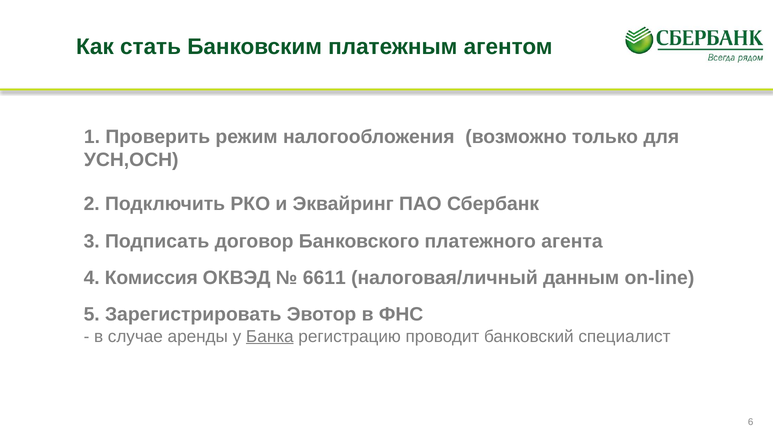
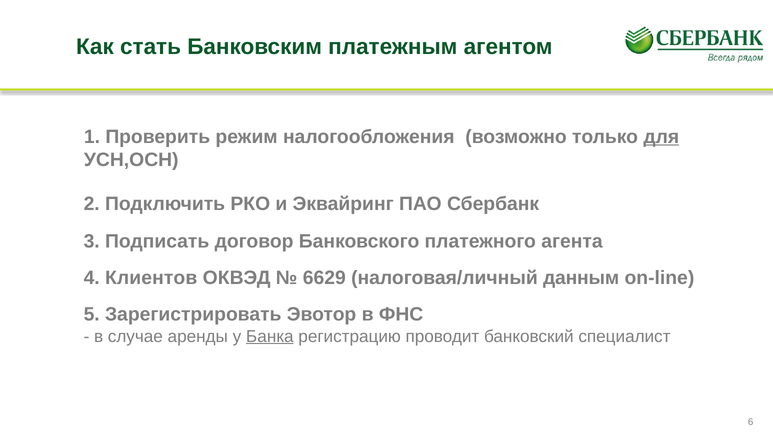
для underline: none -> present
Комиссия: Комиссия -> Клиентов
6611: 6611 -> 6629
